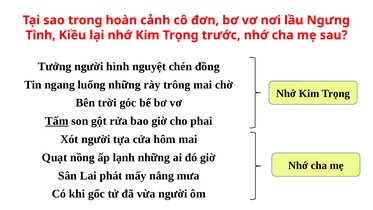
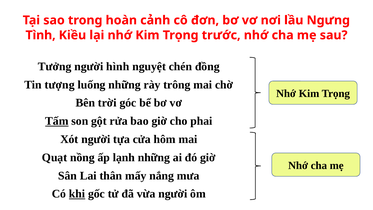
ngang: ngang -> tượng
phát: phát -> thân
khi underline: none -> present
